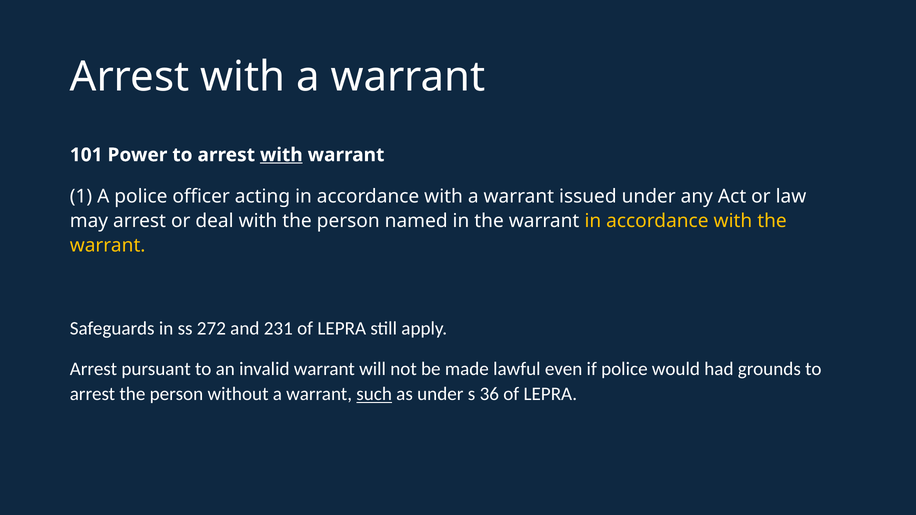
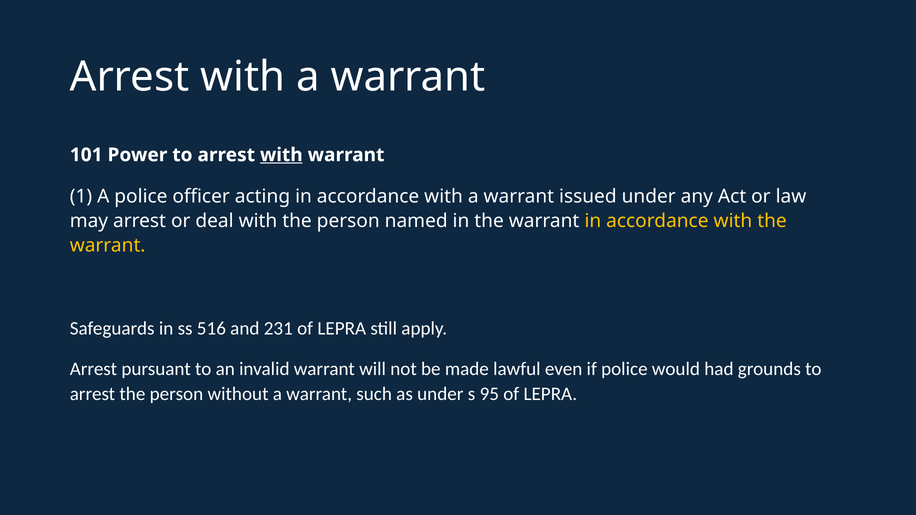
272: 272 -> 516
such underline: present -> none
36: 36 -> 95
